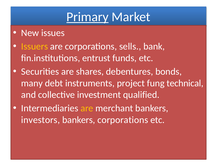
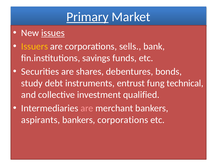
issues underline: none -> present
entrust: entrust -> savings
many: many -> study
project: project -> entrust
are at (87, 108) colour: yellow -> pink
investors: investors -> aspirants
